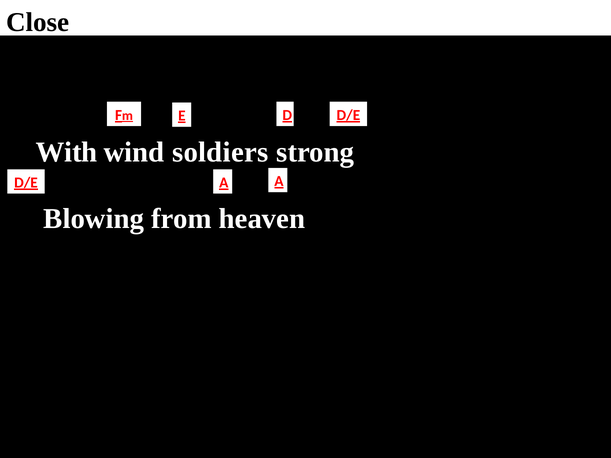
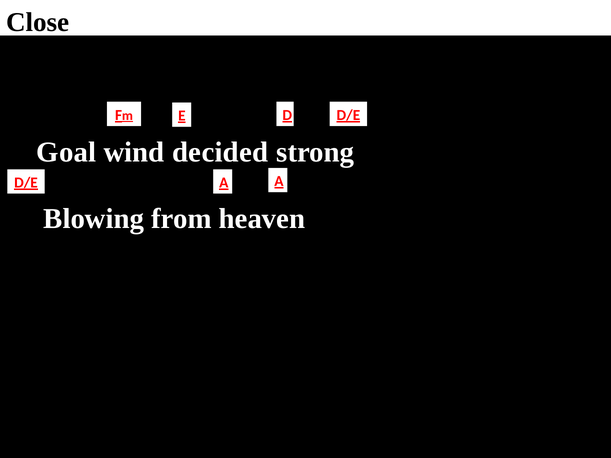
With: With -> Goal
soldiers: soldiers -> decided
